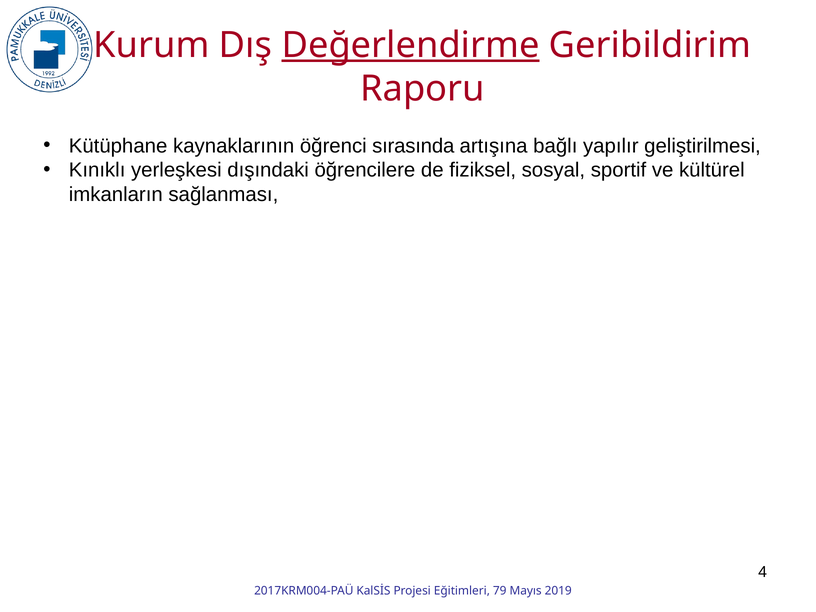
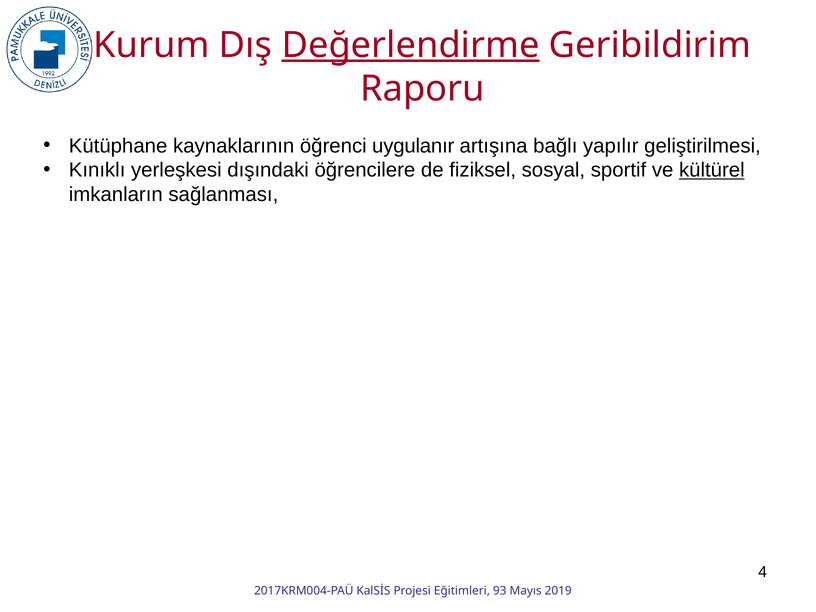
sırasında: sırasında -> uygulanır
kültürel underline: none -> present
79: 79 -> 93
